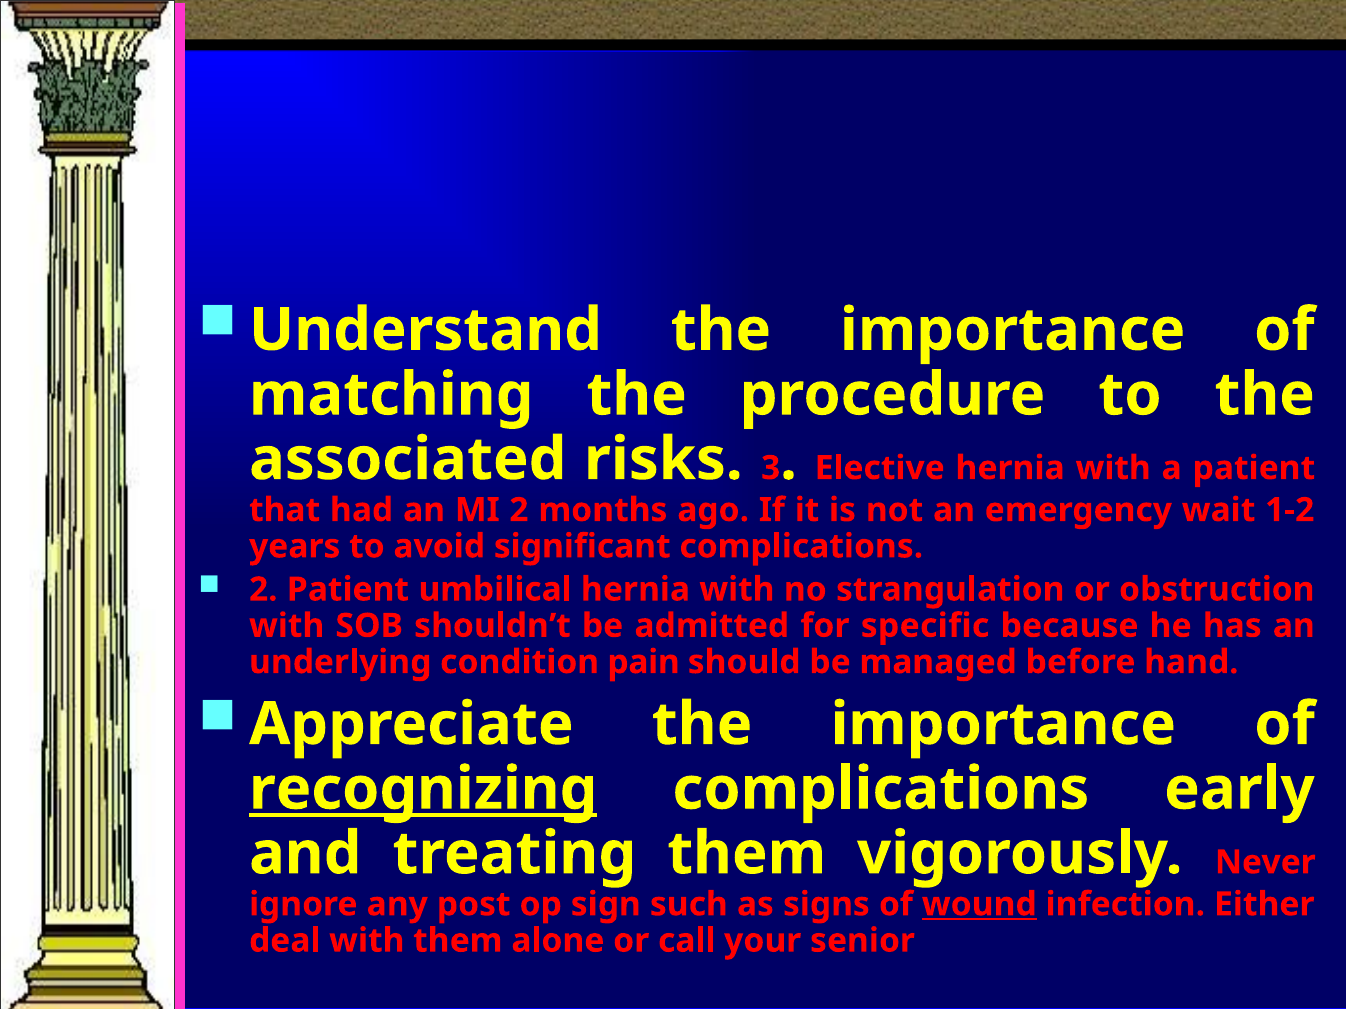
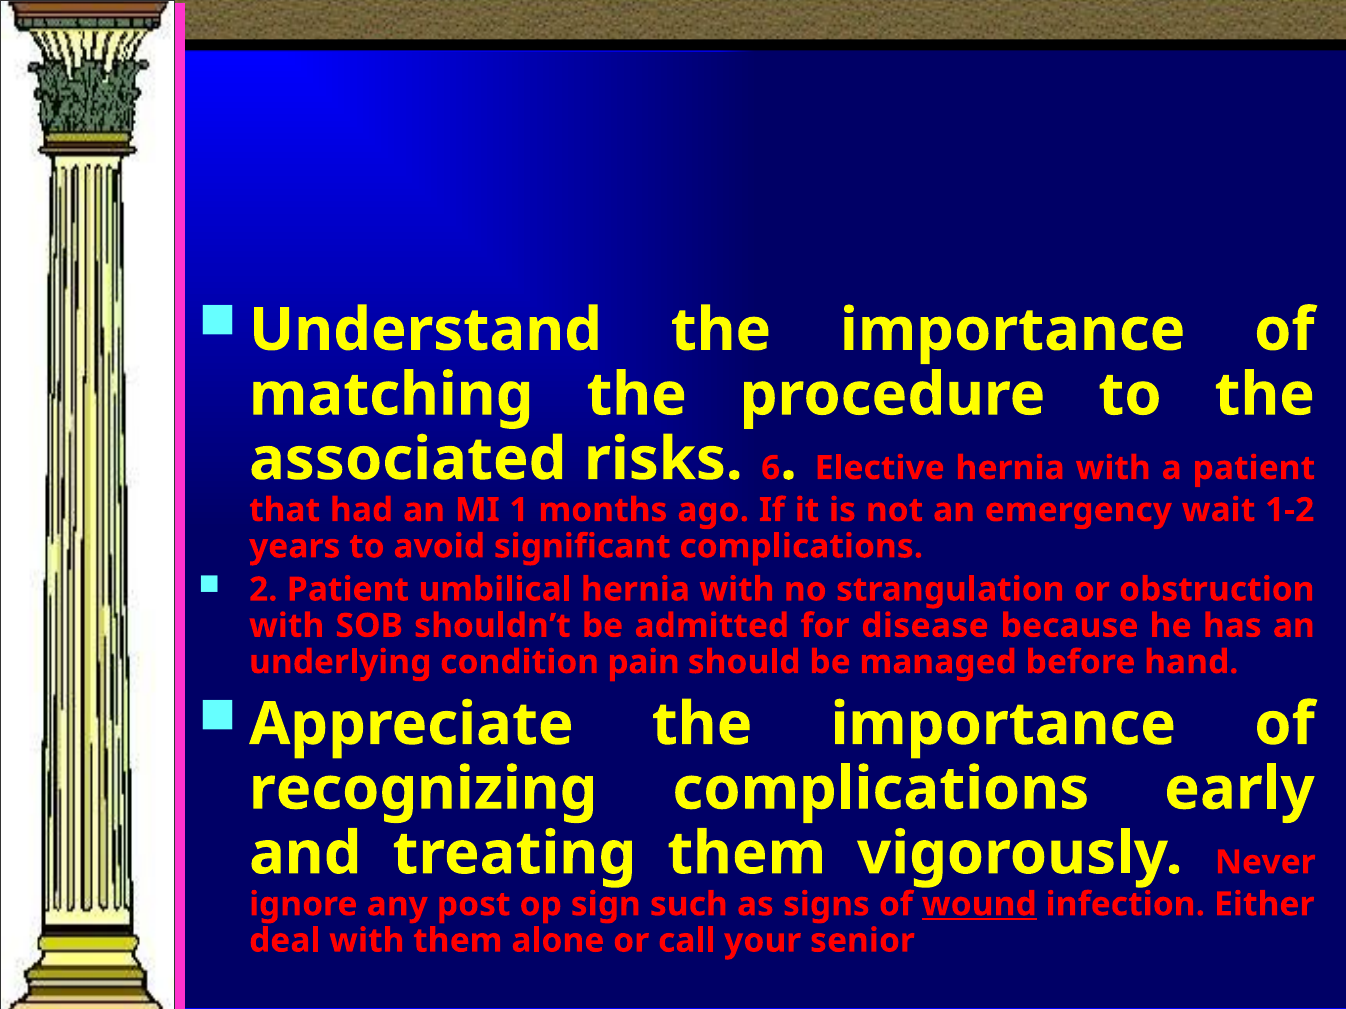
3: 3 -> 6
MI 2: 2 -> 1
specific: specific -> disease
recognizing underline: present -> none
